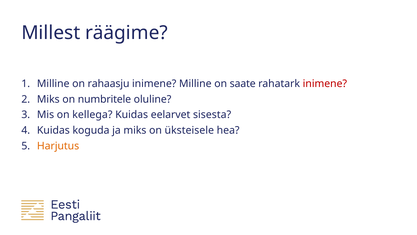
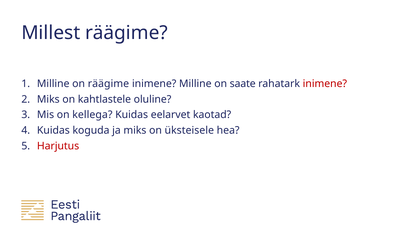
on rahaasju: rahaasju -> räägime
numbritele: numbritele -> kahtlastele
sisesta: sisesta -> kaotad
Harjutus colour: orange -> red
